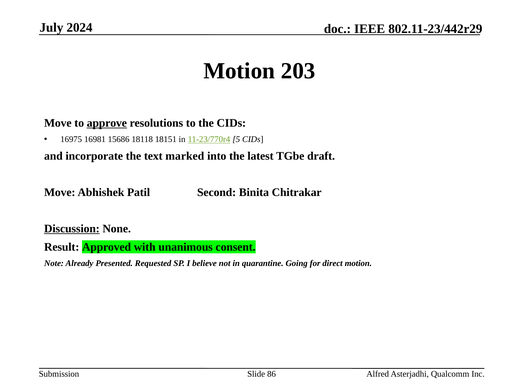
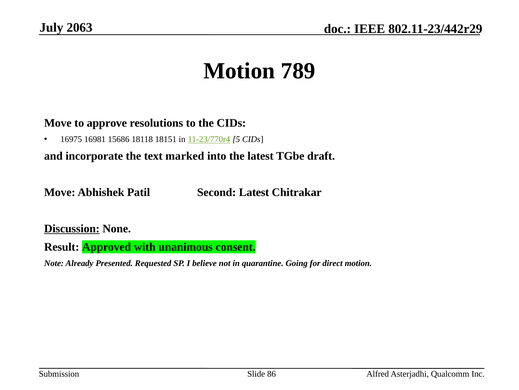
2024: 2024 -> 2063
203: 203 -> 789
approve underline: present -> none
Second Binita: Binita -> Latest
